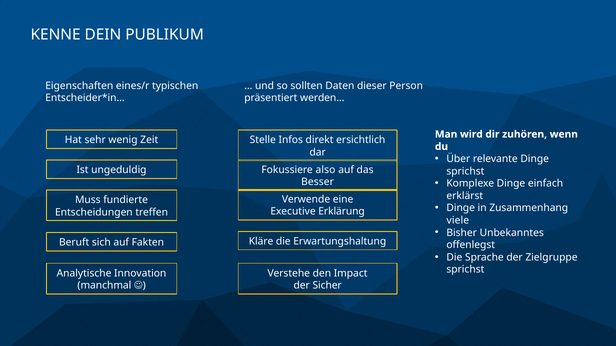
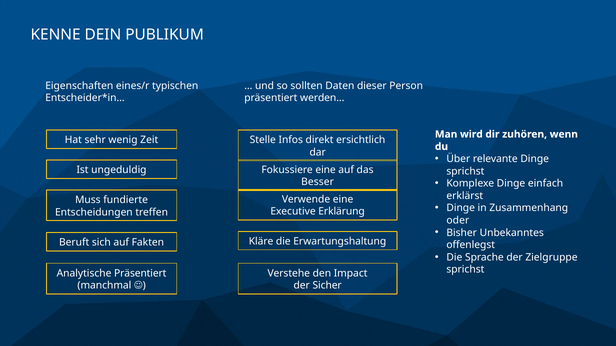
Fokussiere also: also -> eine
viele: viele -> oder
Analytische Innovation: Innovation -> Präsentiert
